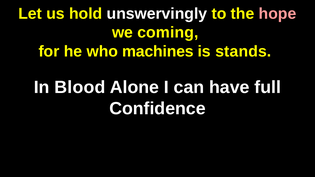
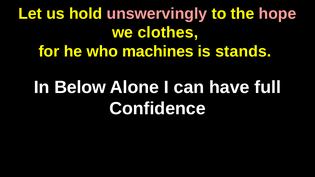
unswervingly colour: white -> pink
coming: coming -> clothes
Blood: Blood -> Below
